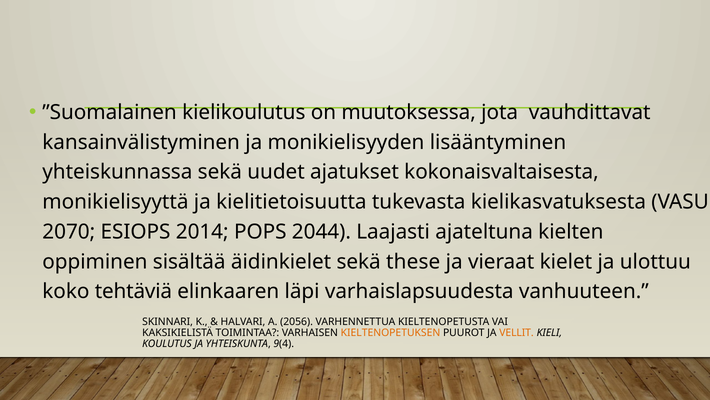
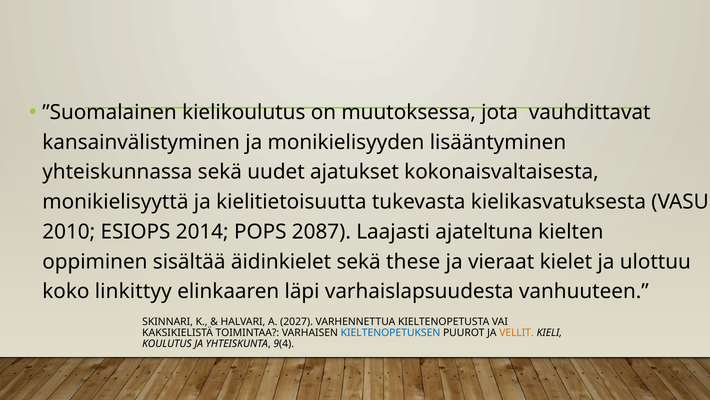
2070: 2070 -> 2010
2044: 2044 -> 2087
tehtäviä: tehtäviä -> linkittyy
2056: 2056 -> 2027
KIELTENOPETUKSEN colour: orange -> blue
